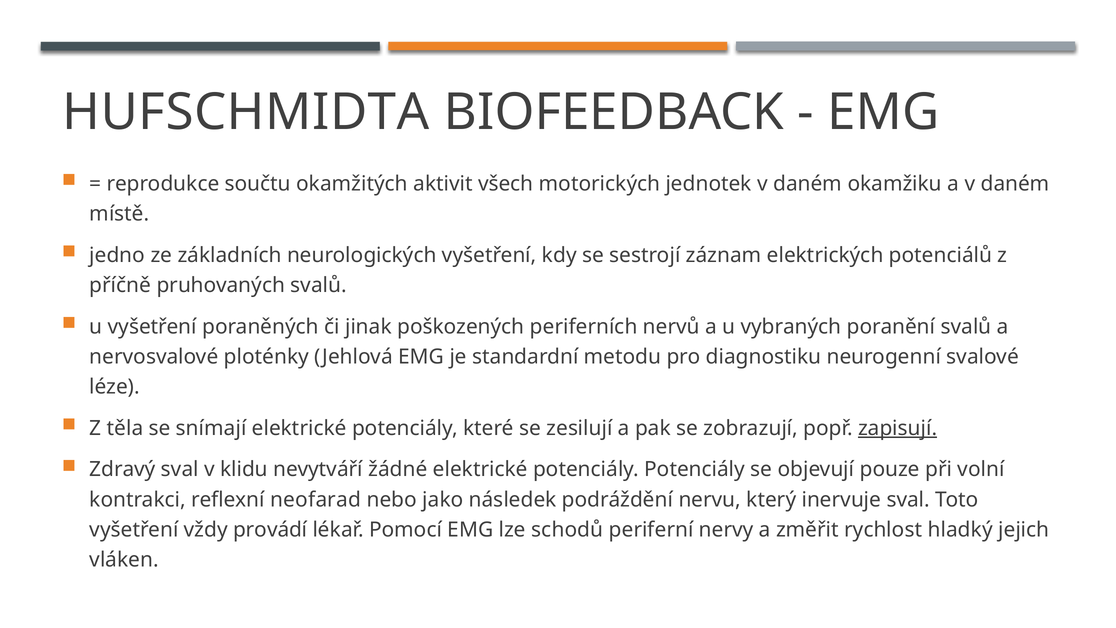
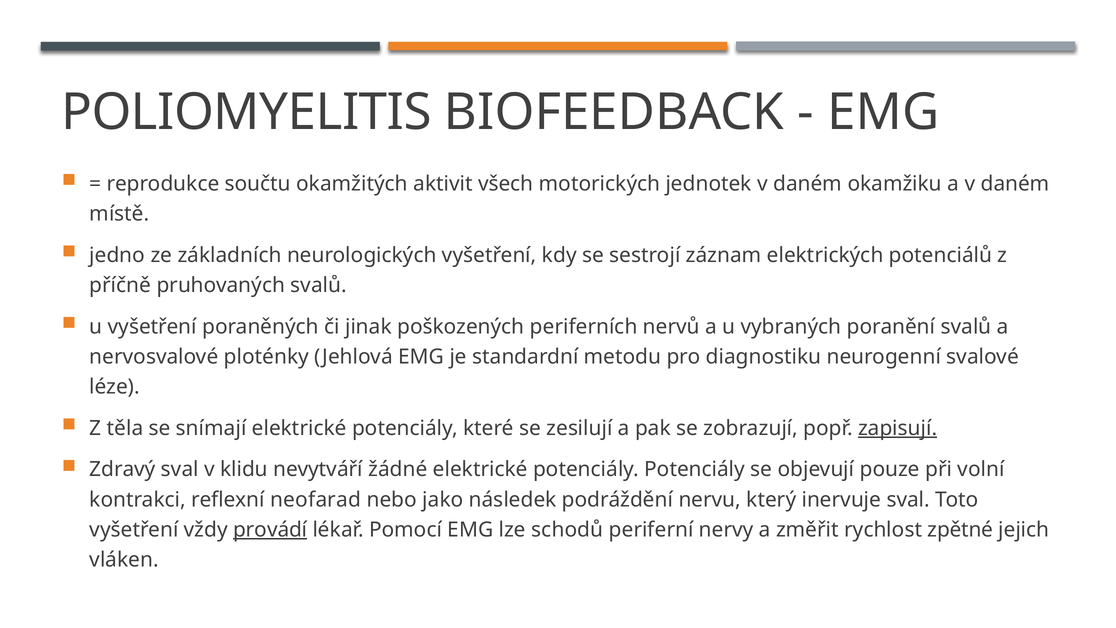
HUFSCHMIDTA: HUFSCHMIDTA -> POLIOMYELITIS
provádí underline: none -> present
hladký: hladký -> zpětné
